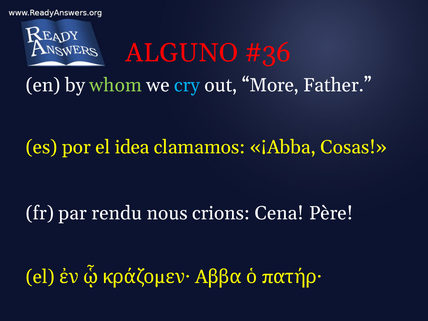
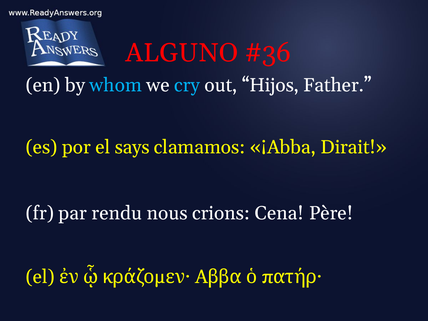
whom colour: light green -> light blue
More: More -> Hijos
idea: idea -> says
Cosas: Cosas -> Dirait
